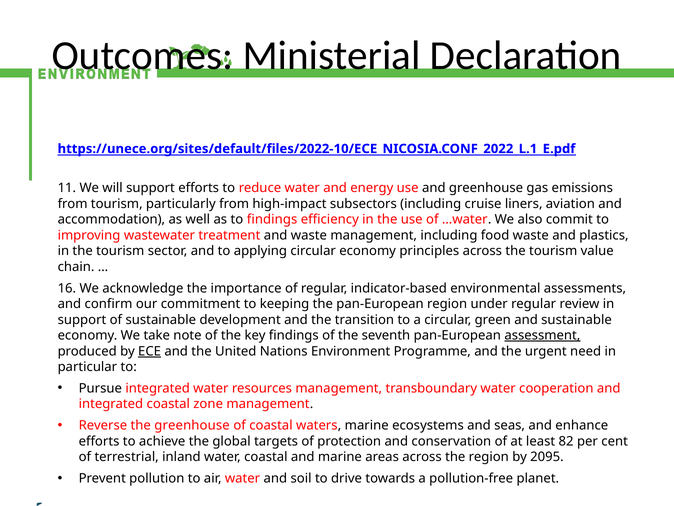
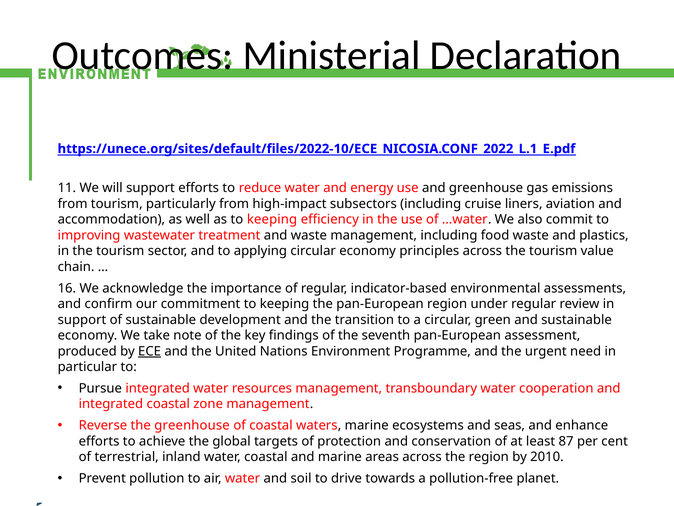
as to findings: findings -> keeping
assessment underline: present -> none
82: 82 -> 87
2095: 2095 -> 2010
